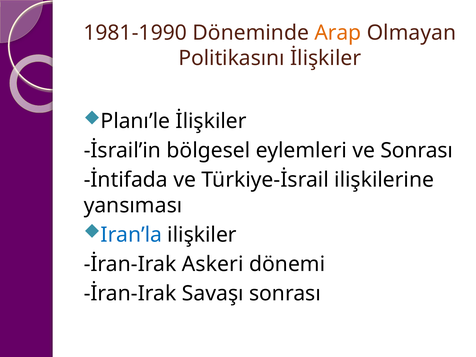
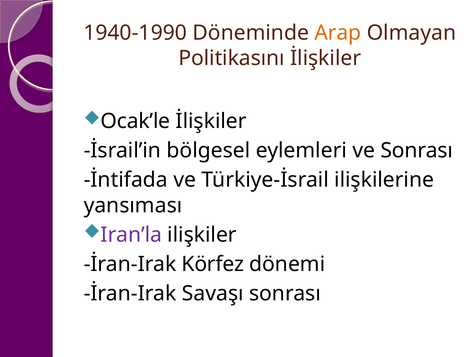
1981-1990: 1981-1990 -> 1940-1990
Planı’le: Planı’le -> Ocak’le
Iran’la colour: blue -> purple
Askeri: Askeri -> Körfez
